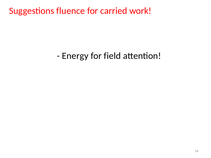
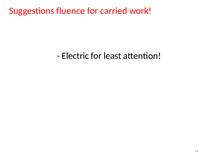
Energy: Energy -> Electric
field: field -> least
